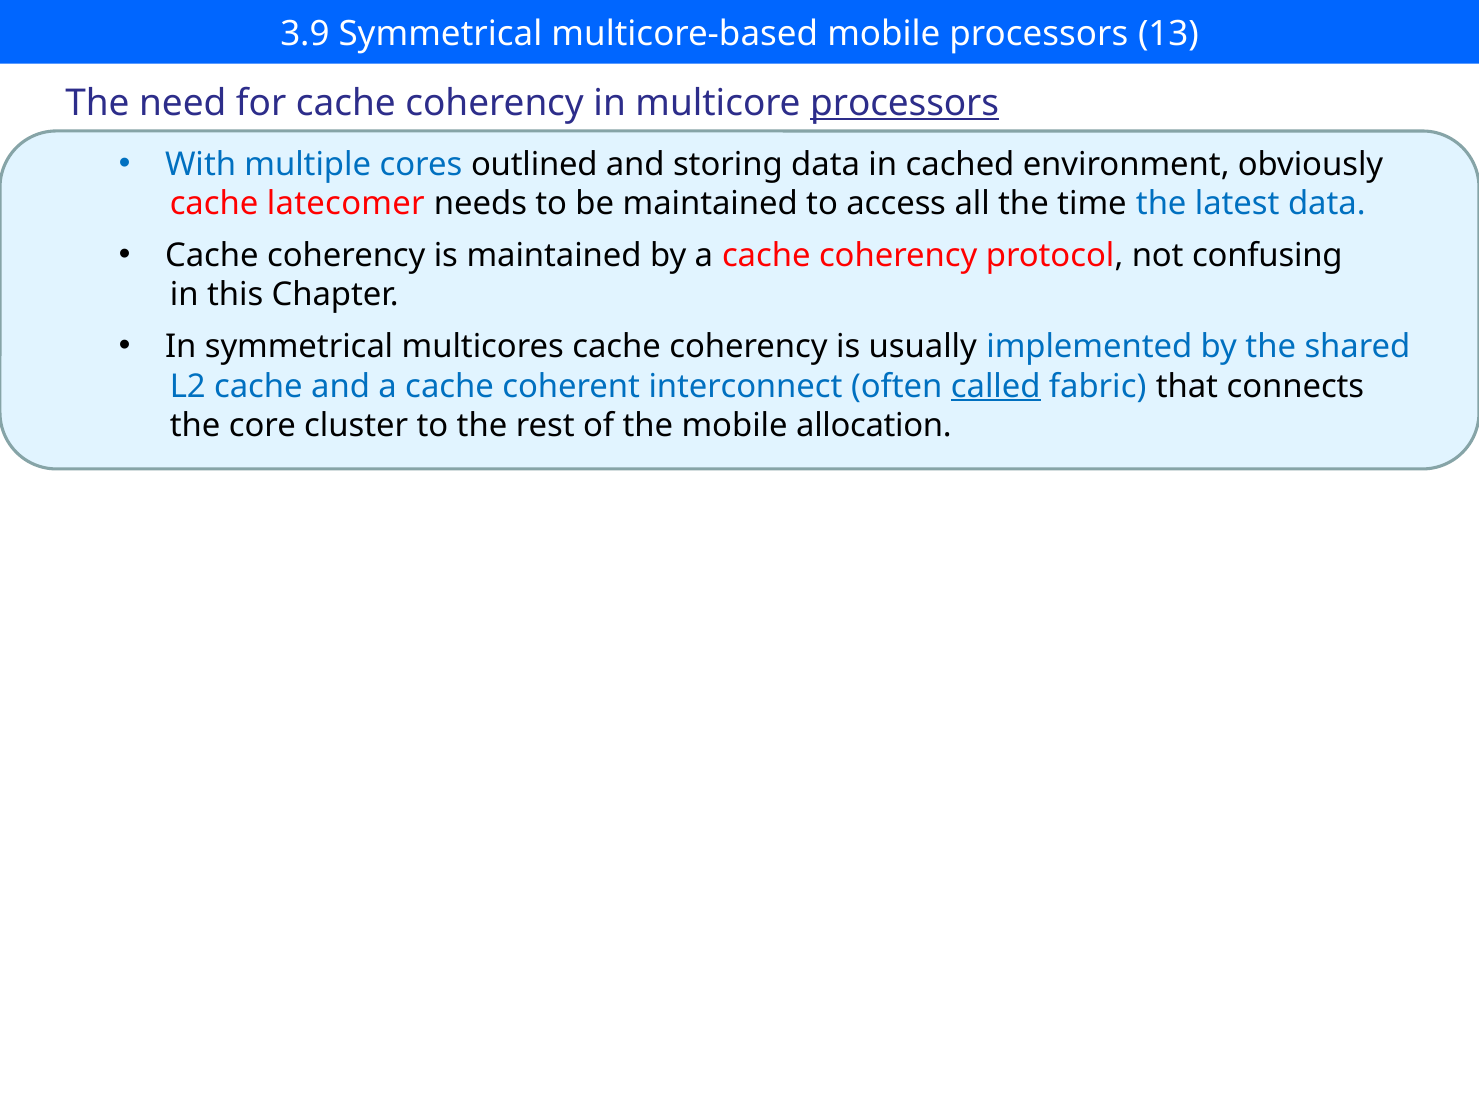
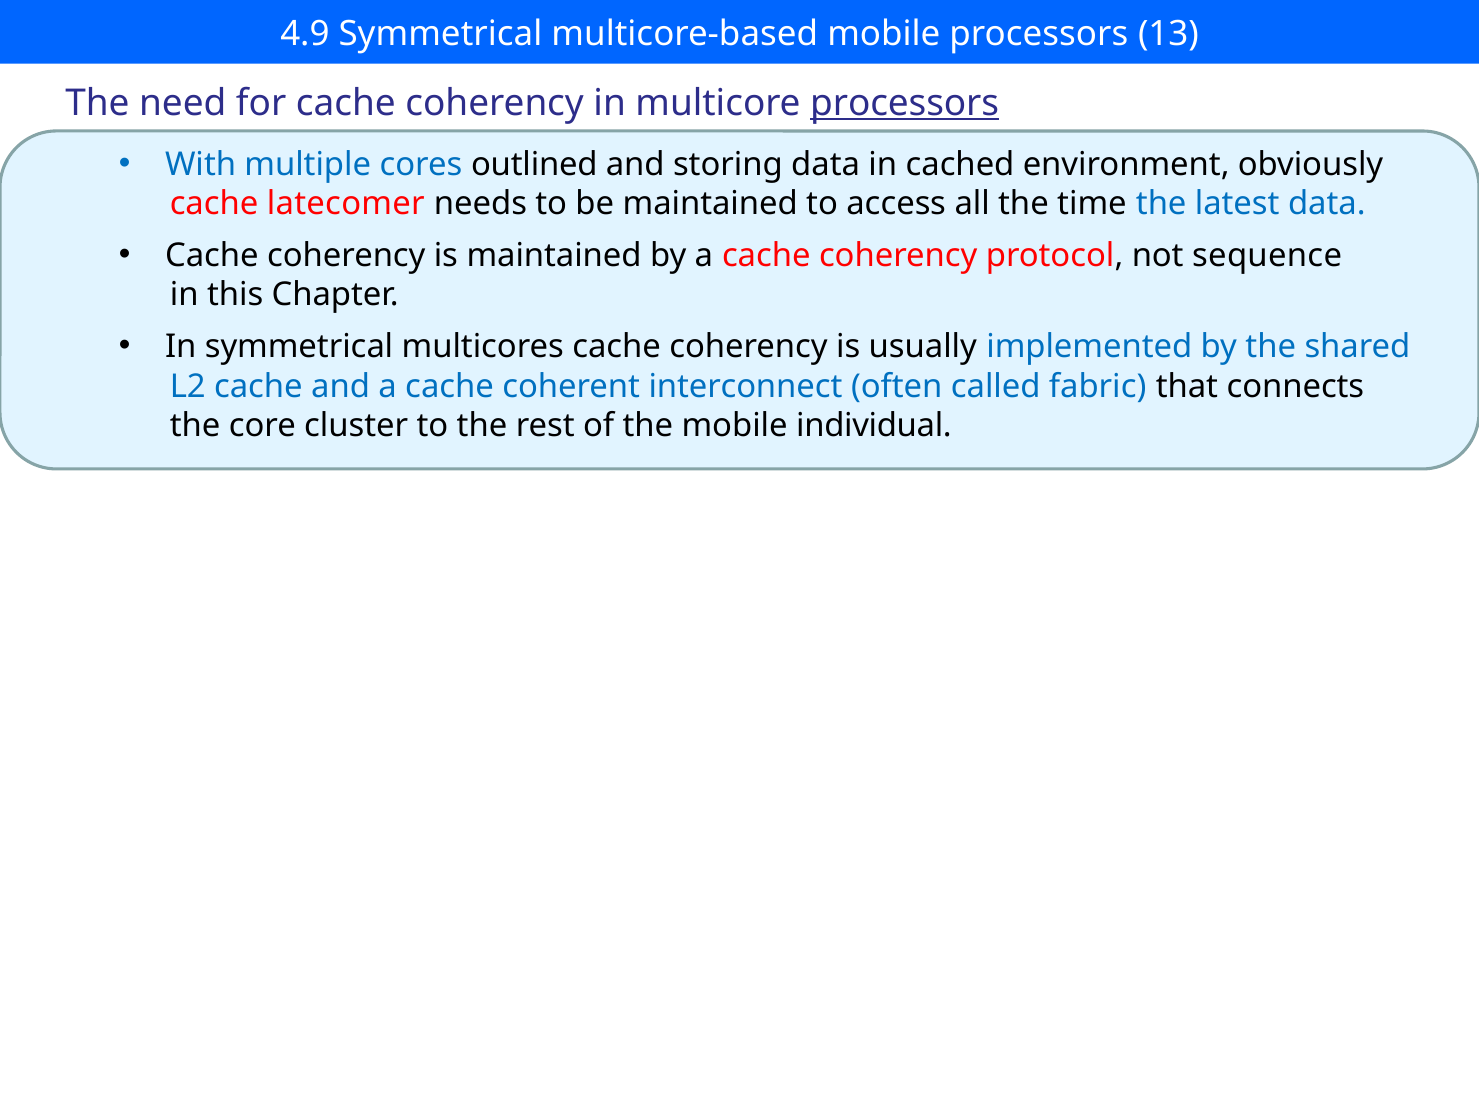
3.9: 3.9 -> 4.9
confusing: confusing -> sequence
called underline: present -> none
allocation: allocation -> individual
